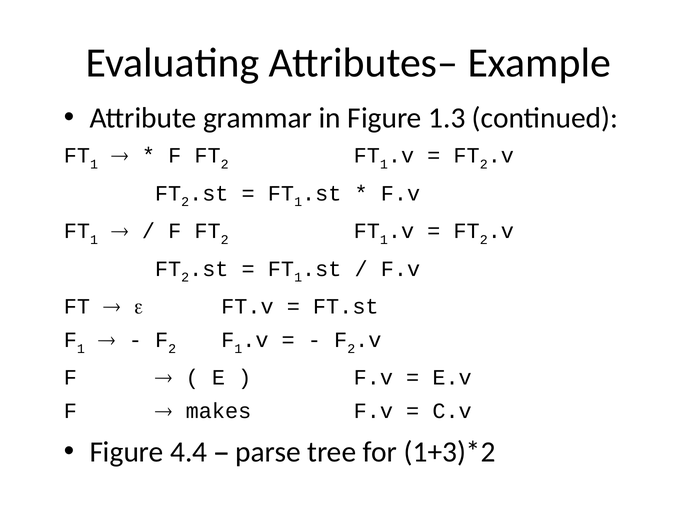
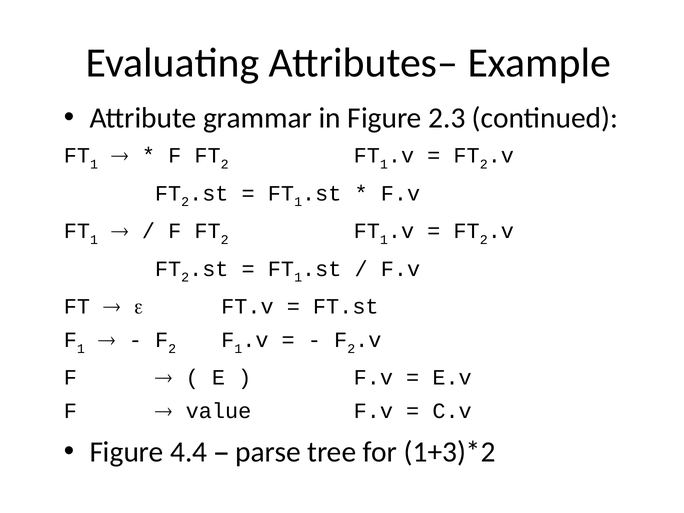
1.3: 1.3 -> 2.3
makes: makes -> value
